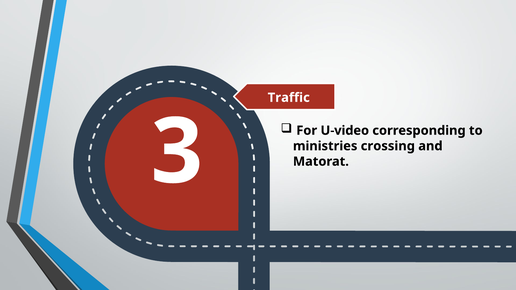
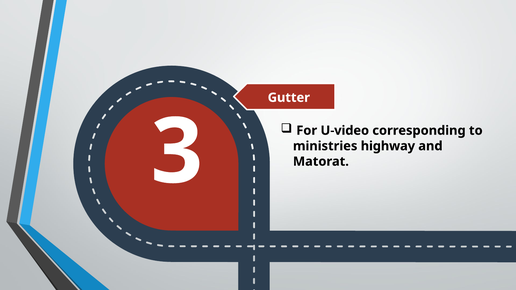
Traffic: Traffic -> Gutter
crossing: crossing -> highway
